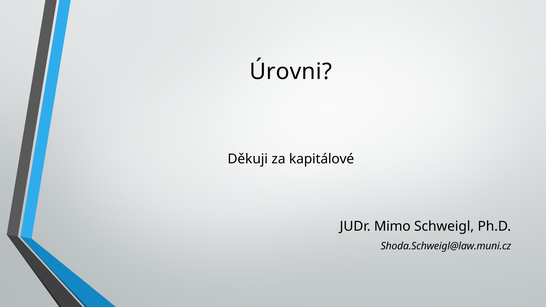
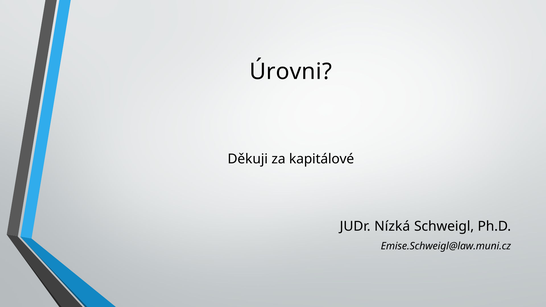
Mimo: Mimo -> Nízká
Shoda.Schweigl@law.muni.cz: Shoda.Schweigl@law.muni.cz -> Emise.Schweigl@law.muni.cz
